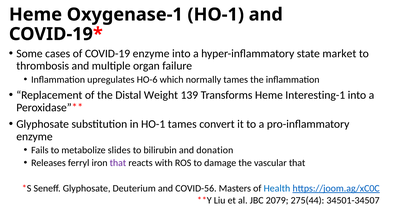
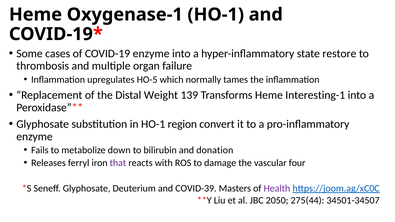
market: market -> restore
HO-6: HO-6 -> HO-5
HO-1 tames: tames -> region
slides: slides -> down
vascular that: that -> four
COVID-56: COVID-56 -> COVID-39
Health colour: blue -> purple
2079: 2079 -> 2050
